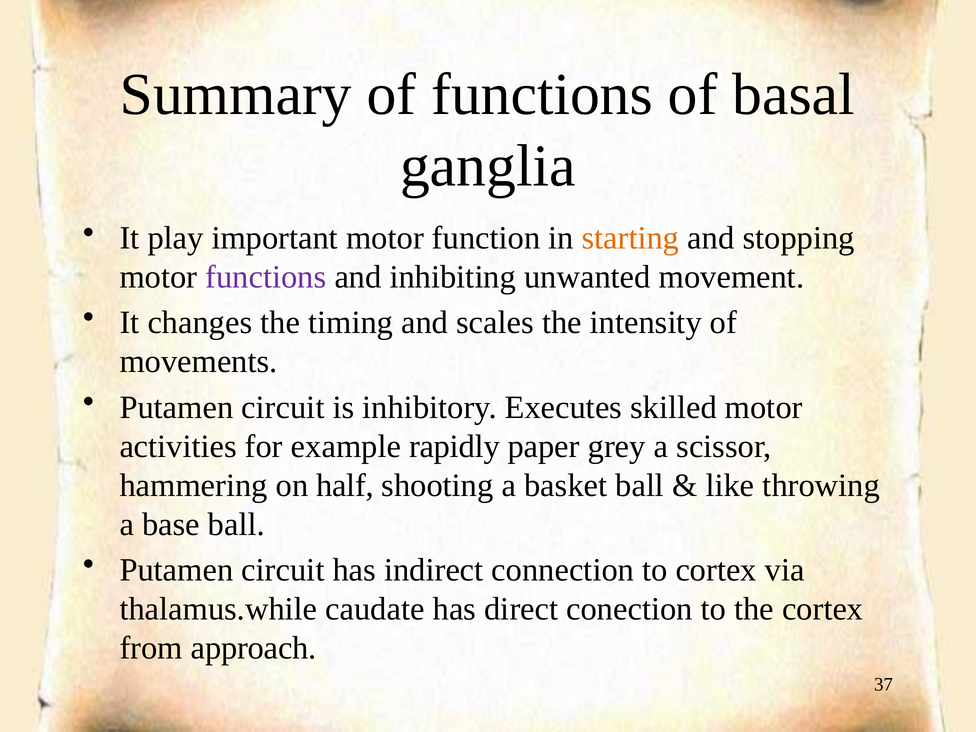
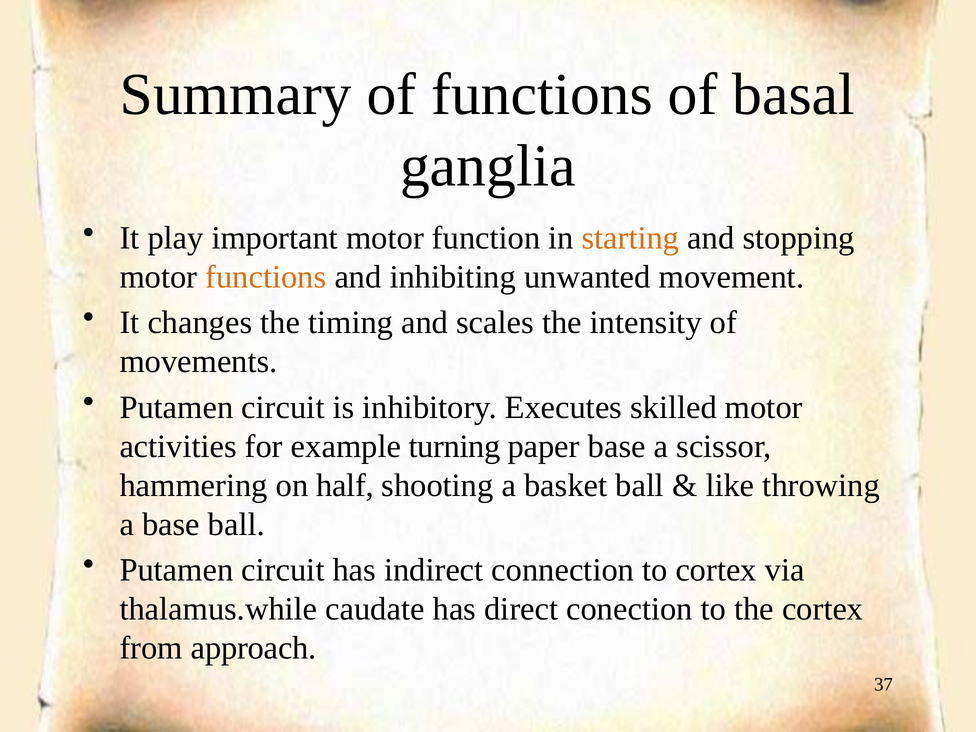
functions at (266, 277) colour: purple -> orange
rapidly: rapidly -> turning
paper grey: grey -> base
